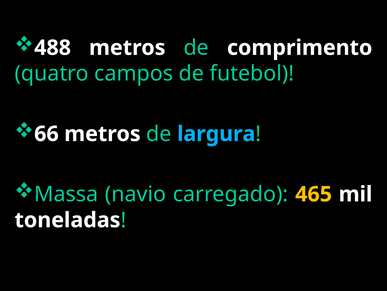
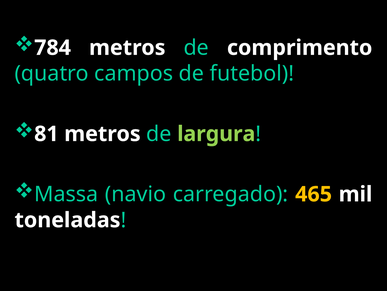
488: 488 -> 784
66: 66 -> 81
largura colour: light blue -> light green
